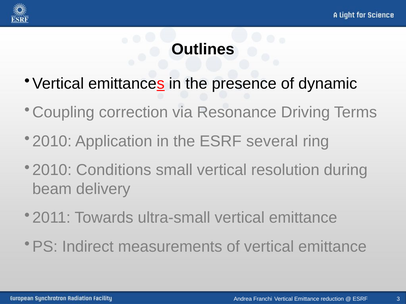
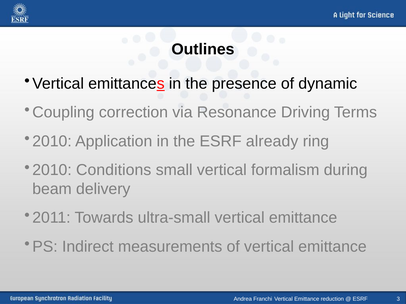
several: several -> already
resolution: resolution -> formalism
